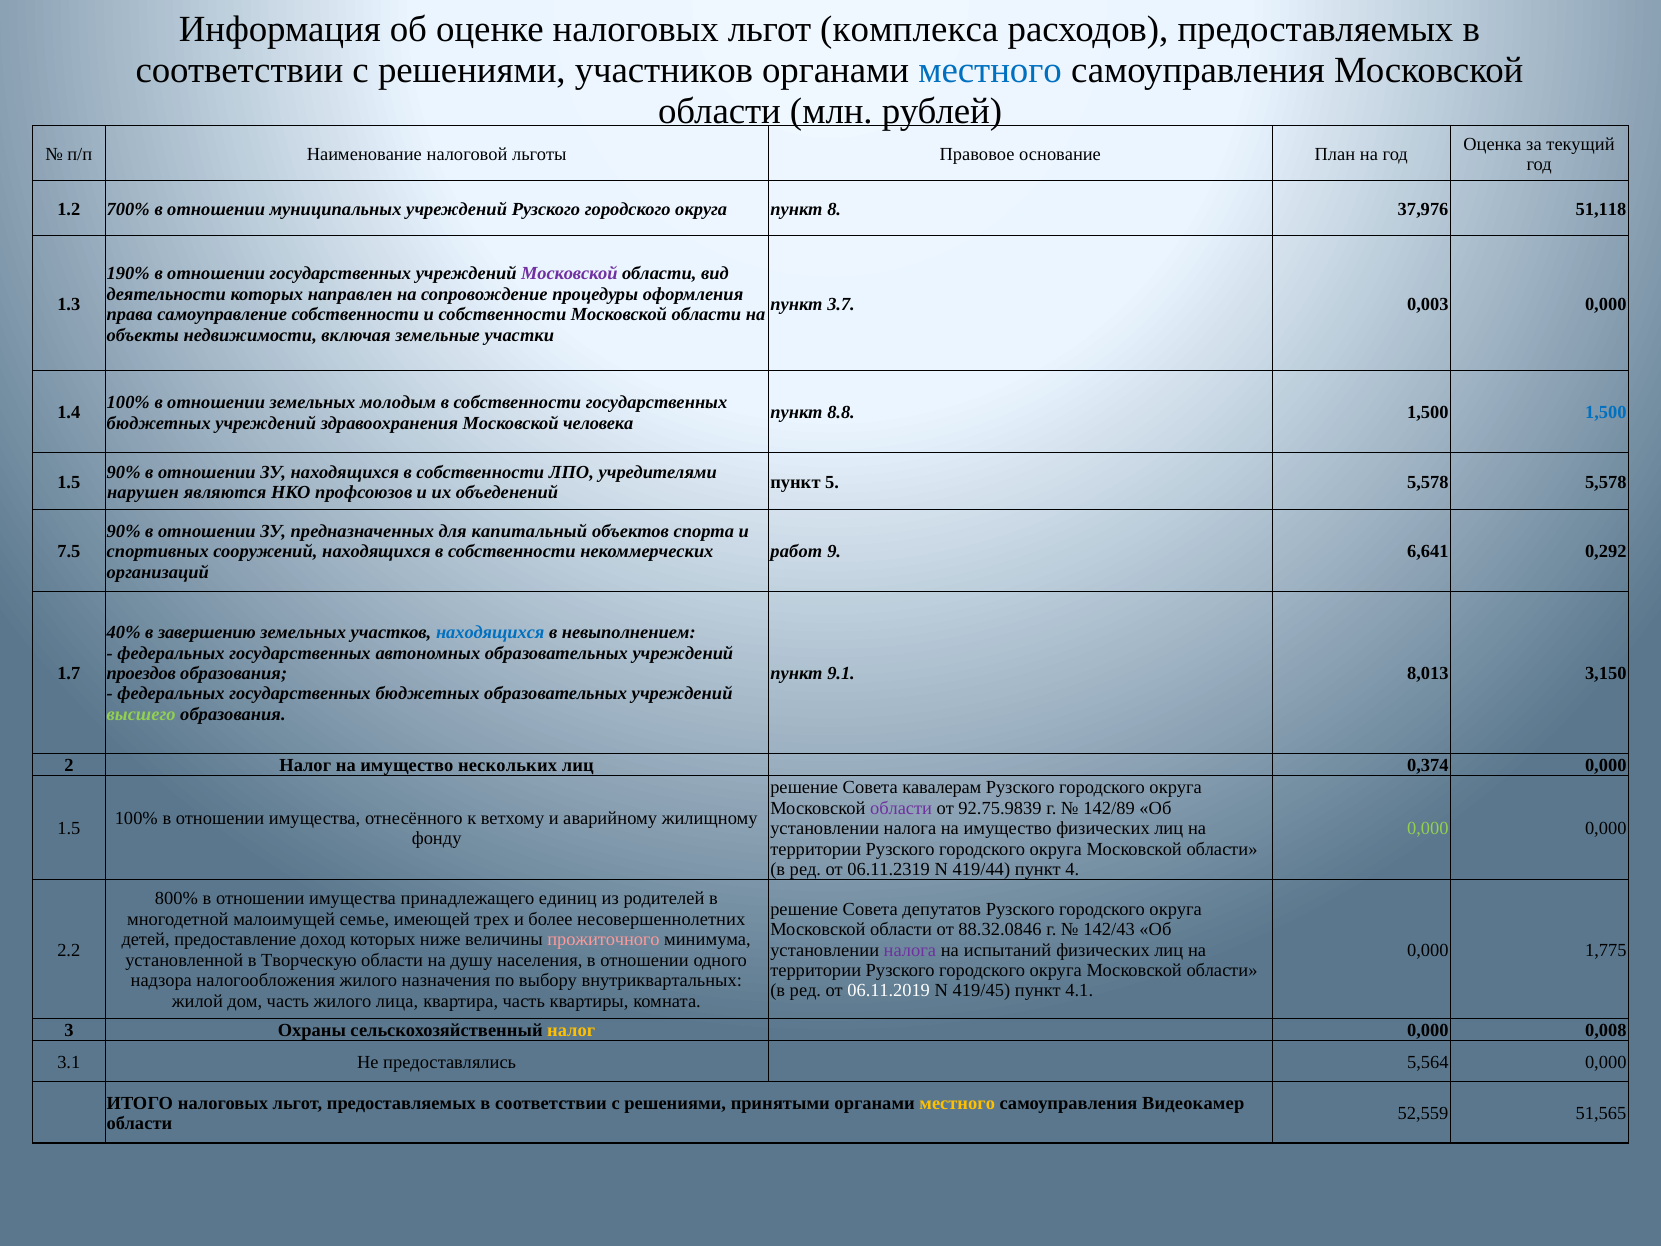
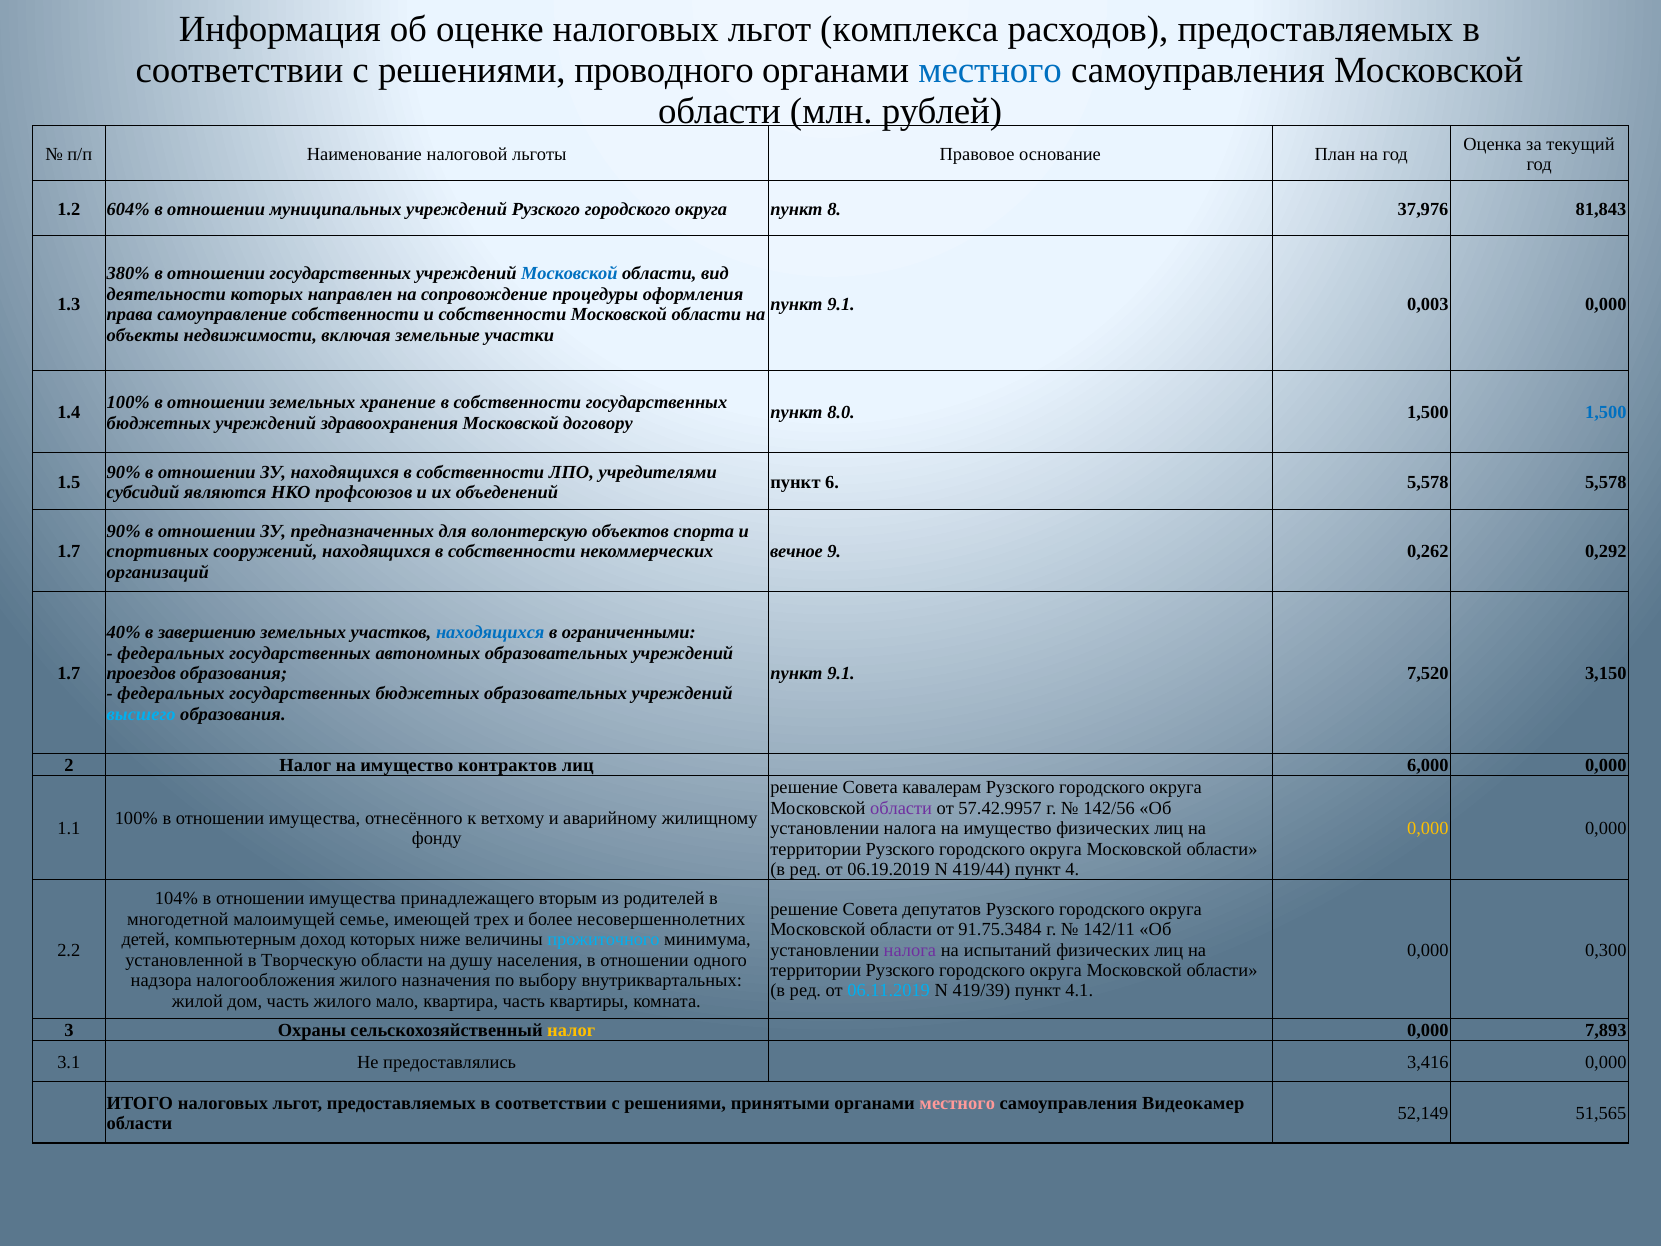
участников: участников -> проводного
700%: 700% -> 604%
51,118: 51,118 -> 81,843
190%: 190% -> 380%
Московской at (569, 274) colour: purple -> blue
3.7 at (841, 304): 3.7 -> 9.1
молодым: молодым -> хранение
8.8: 8.8 -> 8.0
человека: человека -> договору
5: 5 -> 6
нарушен: нарушен -> субсидий
капитальный: капитальный -> волонтерскую
7.5 at (69, 552): 7.5 -> 1.7
работ: работ -> вечное
6,641: 6,641 -> 0,262
невыполнением: невыполнением -> ограниченными
8,013: 8,013 -> 7,520
высшего colour: light green -> light blue
нескольких: нескольких -> контрактов
0,374: 0,374 -> 6,000
92.75.9839: 92.75.9839 -> 57.42.9957
142/89: 142/89 -> 142/56
1.5 at (69, 828): 1.5 -> 1.1
0,000 at (1428, 828) colour: light green -> yellow
06.11.2319: 06.11.2319 -> 06.19.2019
800%: 800% -> 104%
единиц: единиц -> вторым
88.32.0846: 88.32.0846 -> 91.75.3484
142/43: 142/43 -> 142/11
предоставление: предоставление -> компьютерным
прожиточного colour: pink -> light blue
1,775: 1,775 -> 0,300
06.11.2019 colour: white -> light blue
419/45: 419/45 -> 419/39
лица: лица -> мало
0,008: 0,008 -> 7,893
5,564: 5,564 -> 3,416
местного at (957, 1103) colour: yellow -> pink
52,559: 52,559 -> 52,149
